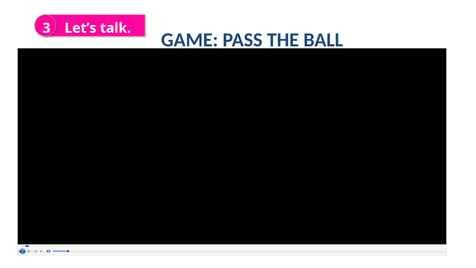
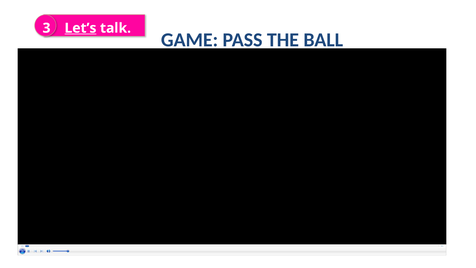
Let’s underline: none -> present
